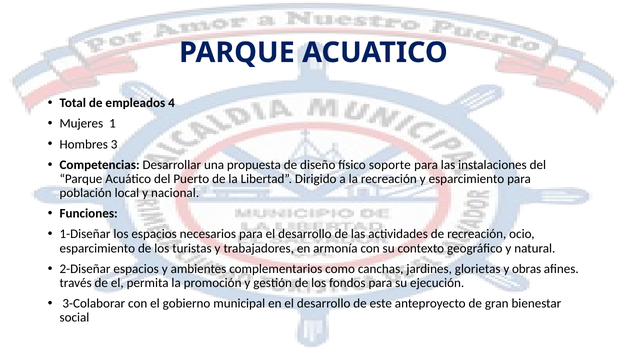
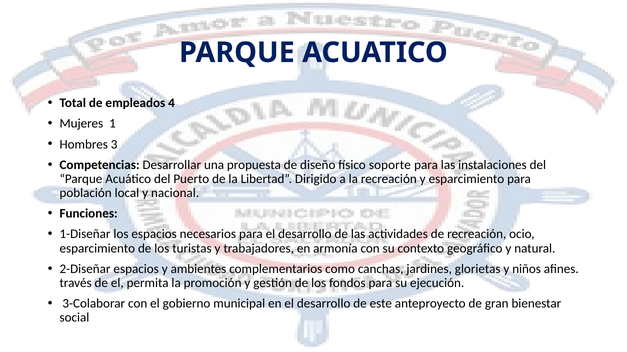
obras: obras -> niños
